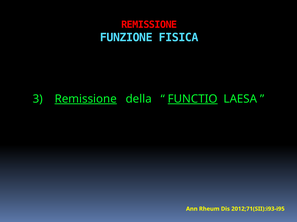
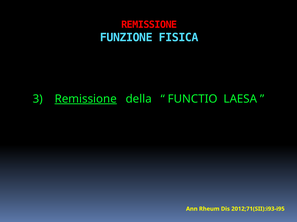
FUNCTIO underline: present -> none
